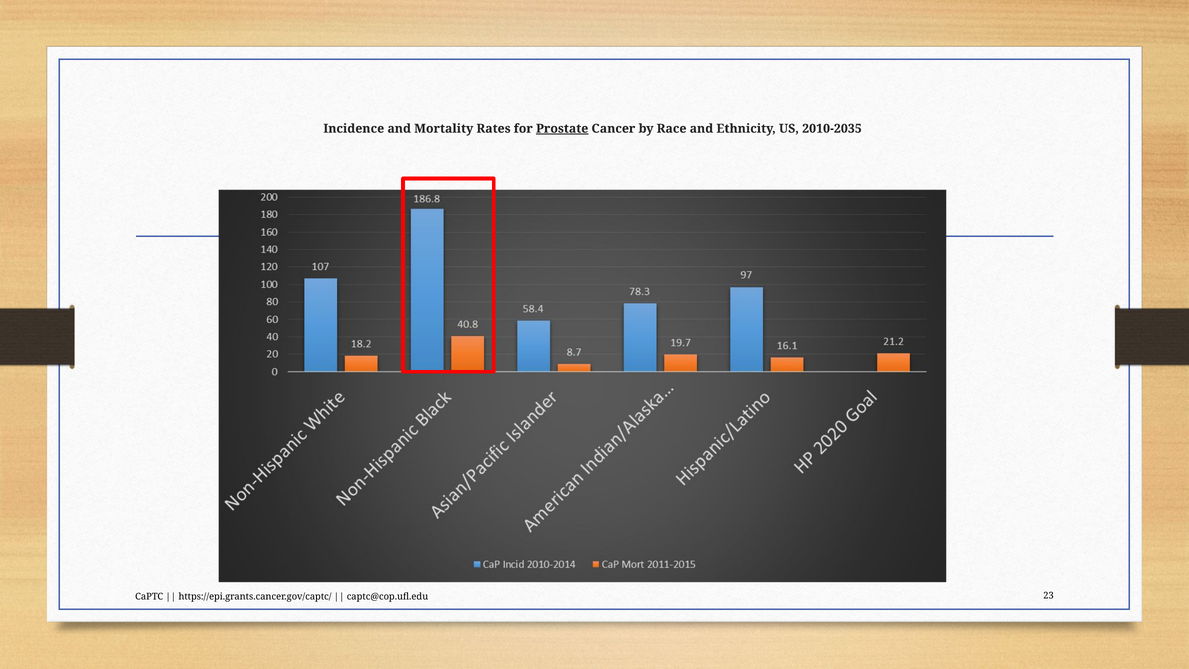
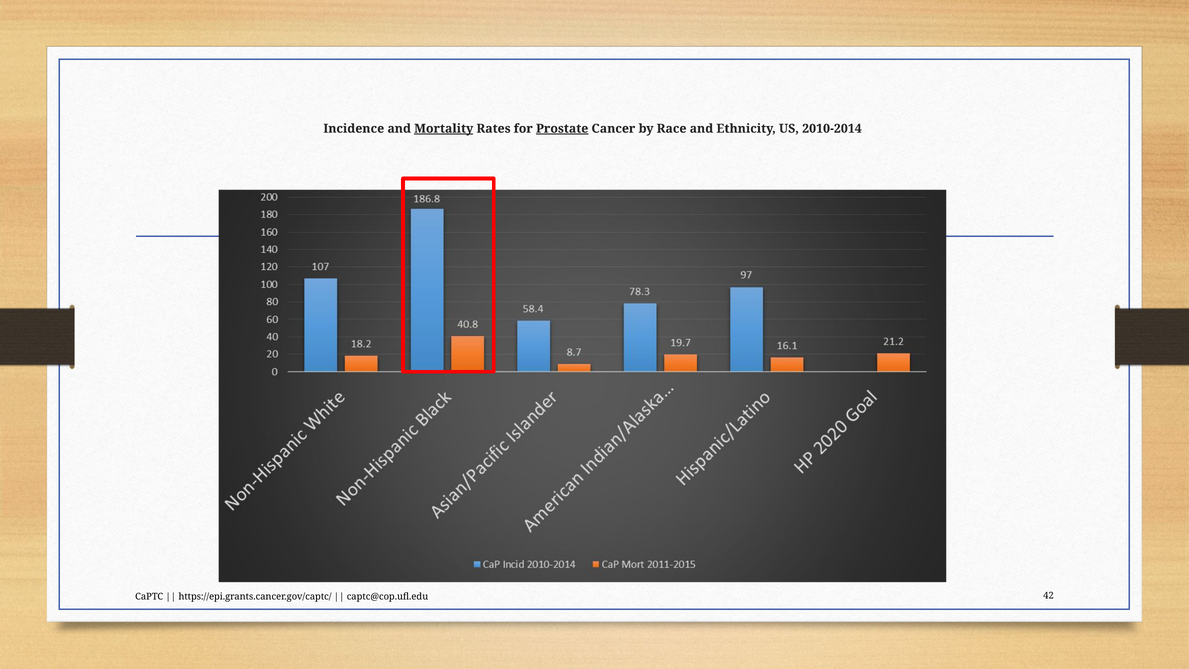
Mortality underline: none -> present
2010-2035: 2010-2035 -> 2010-2014
23: 23 -> 42
